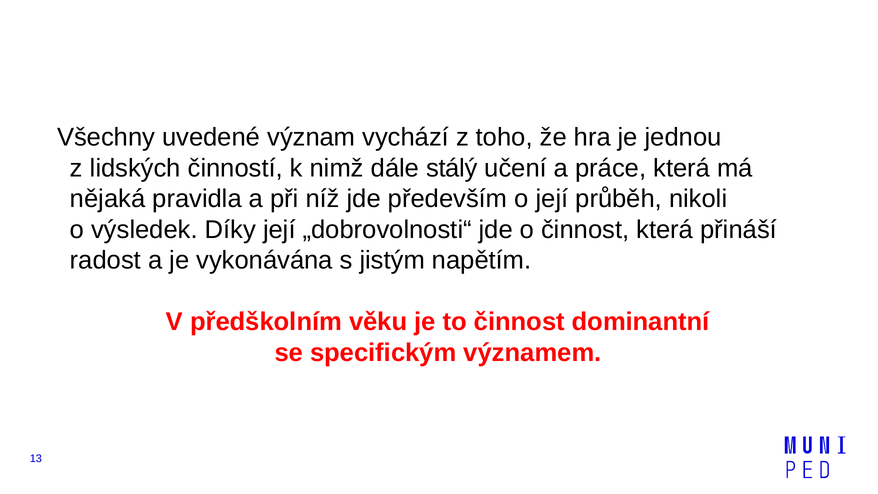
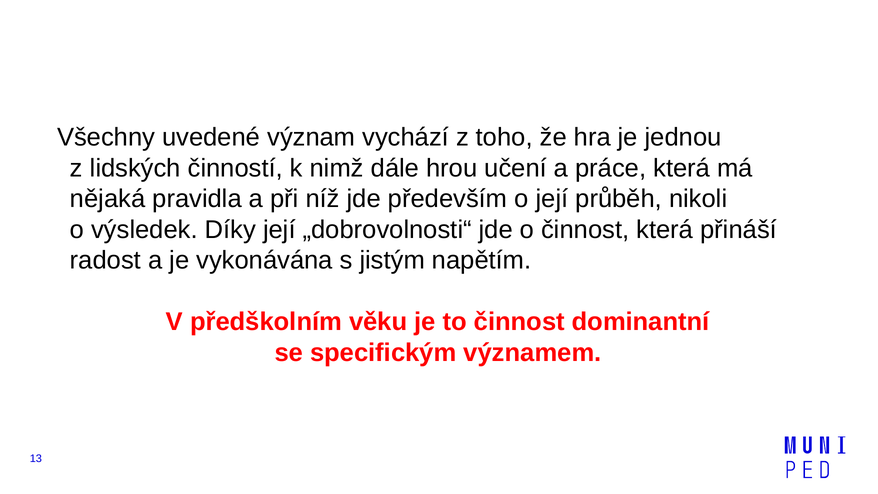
stálý: stálý -> hrou
